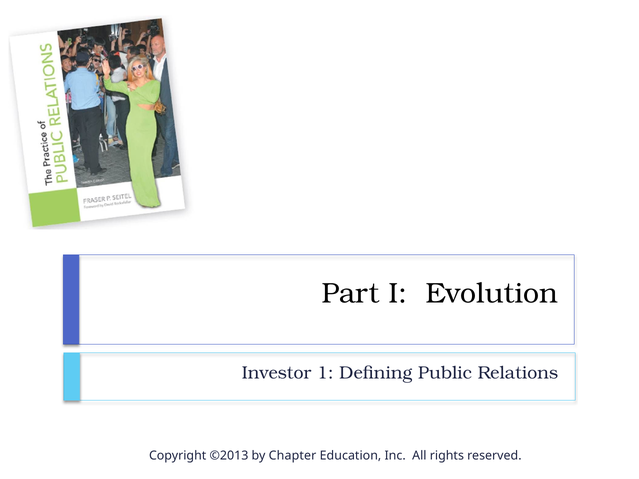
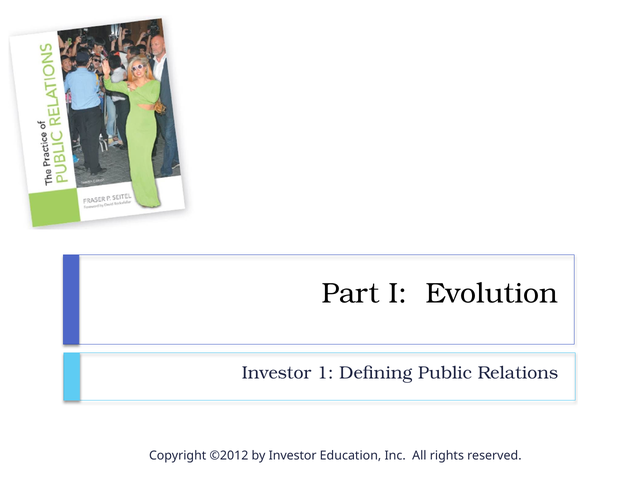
©2013: ©2013 -> ©2012
by Chapter: Chapter -> Investor
